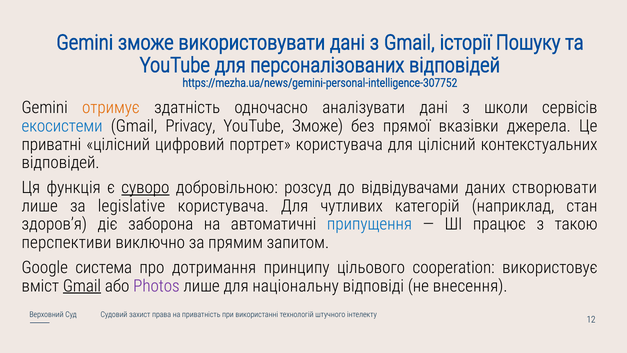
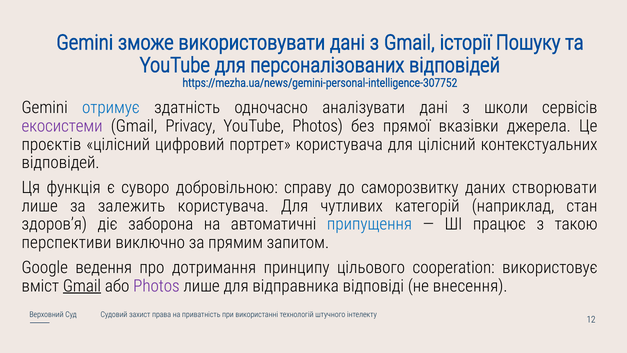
отримує colour: orange -> blue
екосистеми colour: blue -> purple
YouTube Зможе: Зможе -> Photos
приватні: приватні -> проєктів
суворо underline: present -> none
розсуд: розсуд -> справу
відвідувачами: відвідувачами -> саморозвитку
legislative: legislative -> залежить
система: система -> ведення
національну: національну -> відправника
